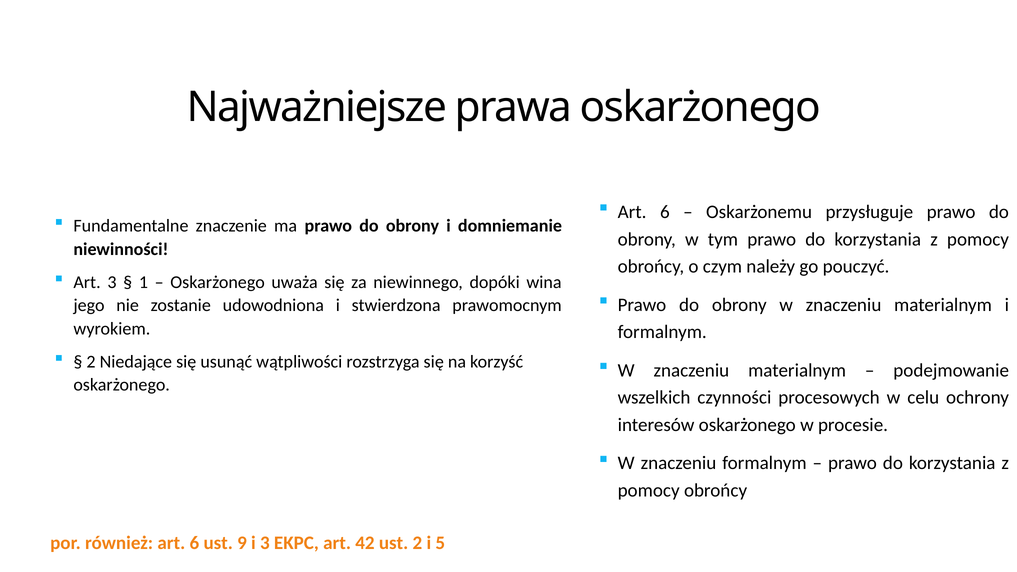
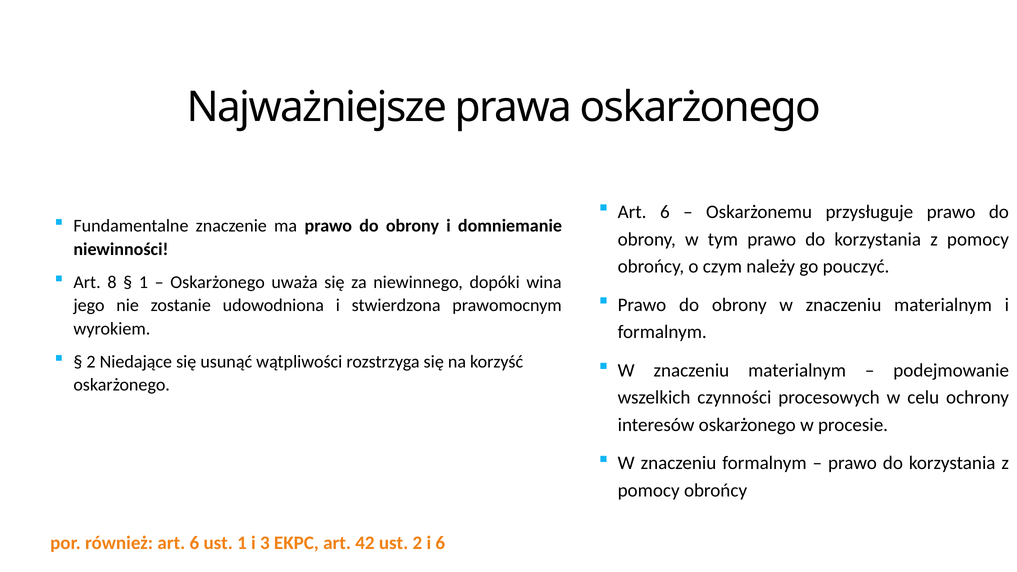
Art 3: 3 -> 8
ust 9: 9 -> 1
i 5: 5 -> 6
